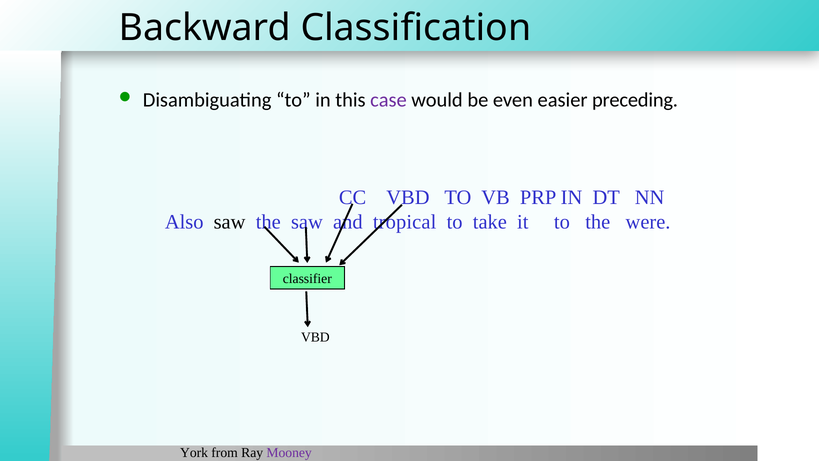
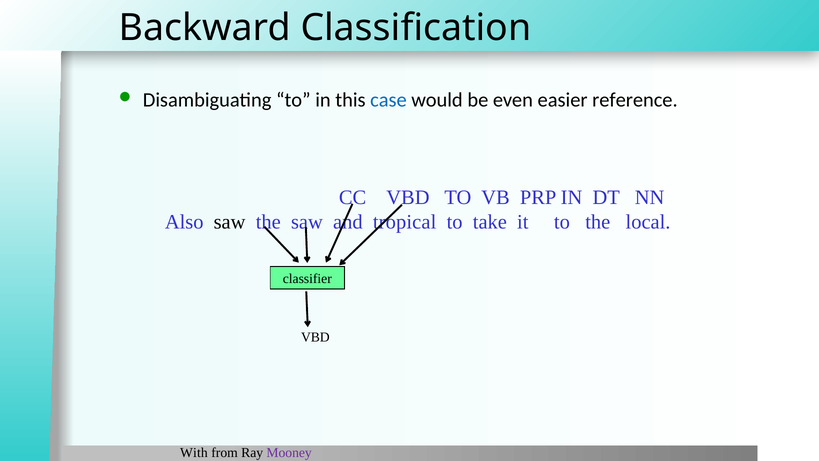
case colour: purple -> blue
preceding: preceding -> reference
were: were -> local
York: York -> With
